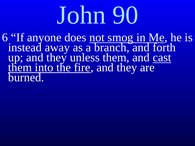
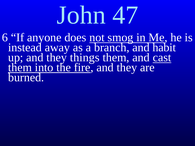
90: 90 -> 47
forth: forth -> habit
unless: unless -> things
